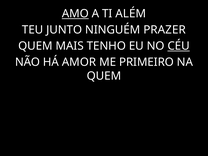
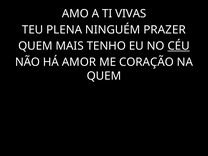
AMO underline: present -> none
ALÉM: ALÉM -> VIVAS
JUNTO: JUNTO -> PLENA
PRIMEIRO: PRIMEIRO -> CORAÇÃO
